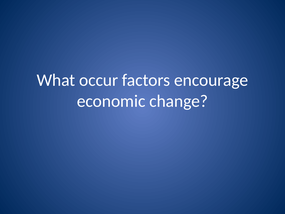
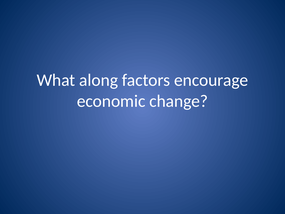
occur: occur -> along
